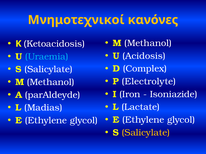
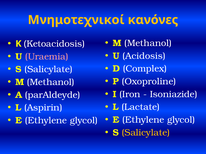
Uraemia colour: light blue -> pink
Electrolyte: Electrolyte -> Oxoproline
Madias: Madias -> Aspirin
